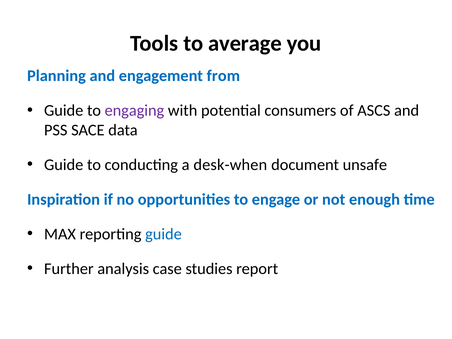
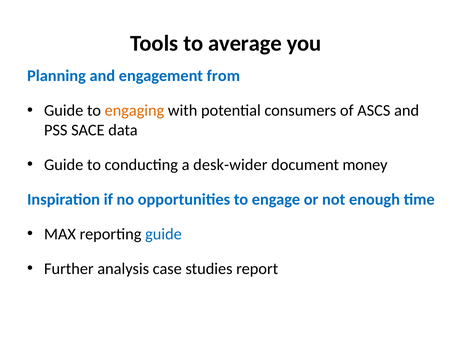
engaging colour: purple -> orange
desk-when: desk-when -> desk-wider
unsafe: unsafe -> money
